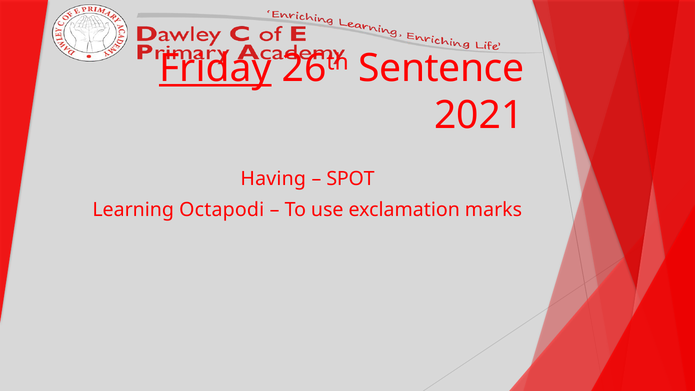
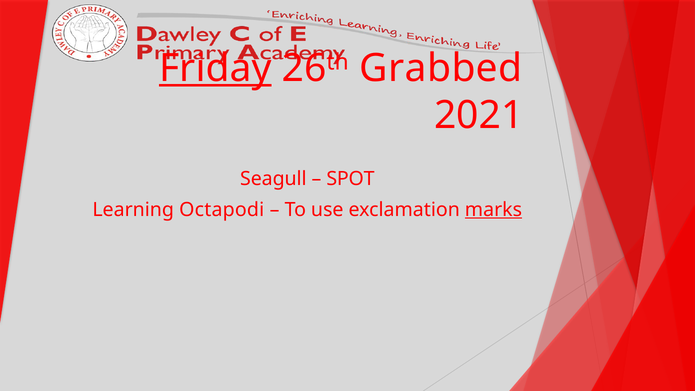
Sentence: Sentence -> Grabbed
Having: Having -> Seagull
marks underline: none -> present
